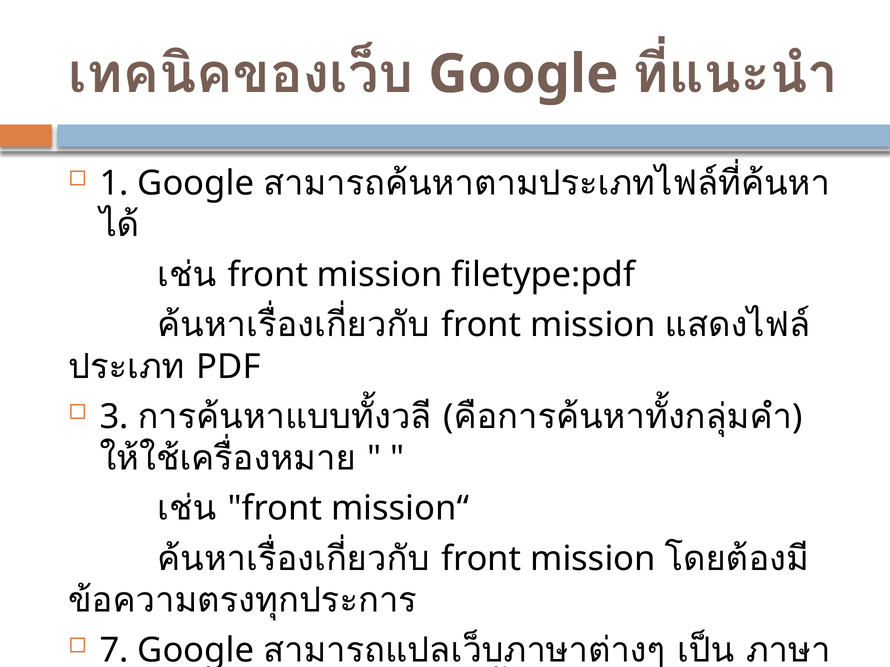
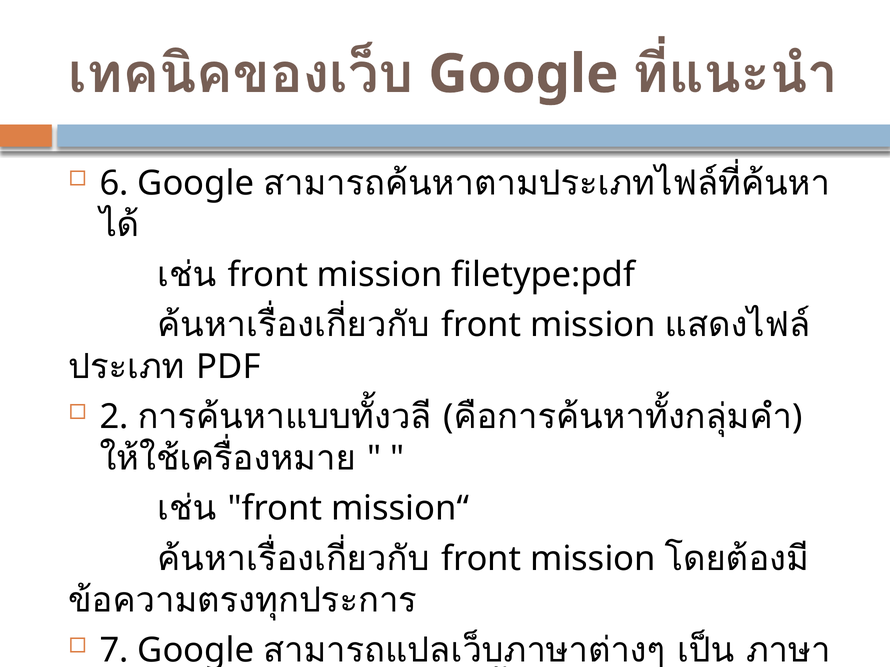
1: 1 -> 6
3: 3 -> 2
